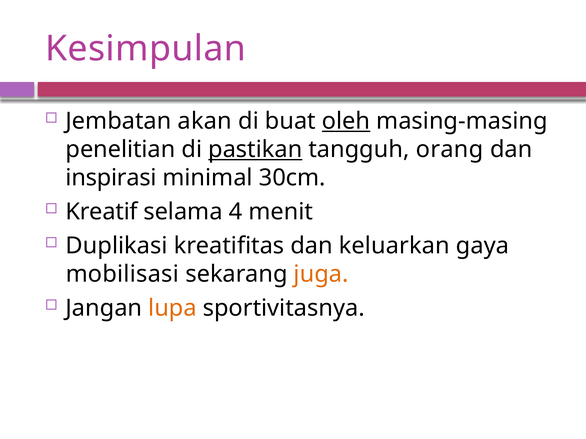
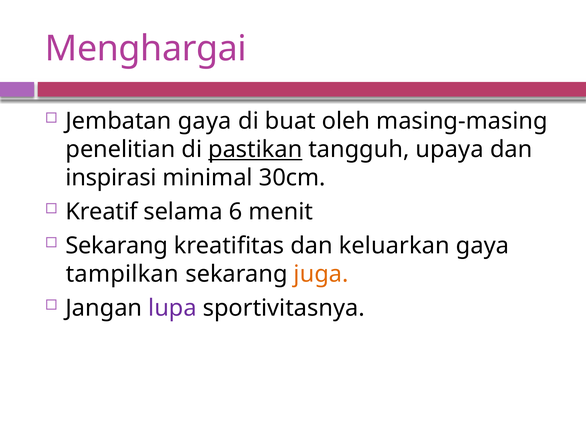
Kesimpulan: Kesimpulan -> Menghargai
Jembatan akan: akan -> gaya
oleh underline: present -> none
orang: orang -> upaya
4: 4 -> 6
Duplikasi at (117, 246): Duplikasi -> Sekarang
mobilisasi: mobilisasi -> tampilkan
lupa colour: orange -> purple
